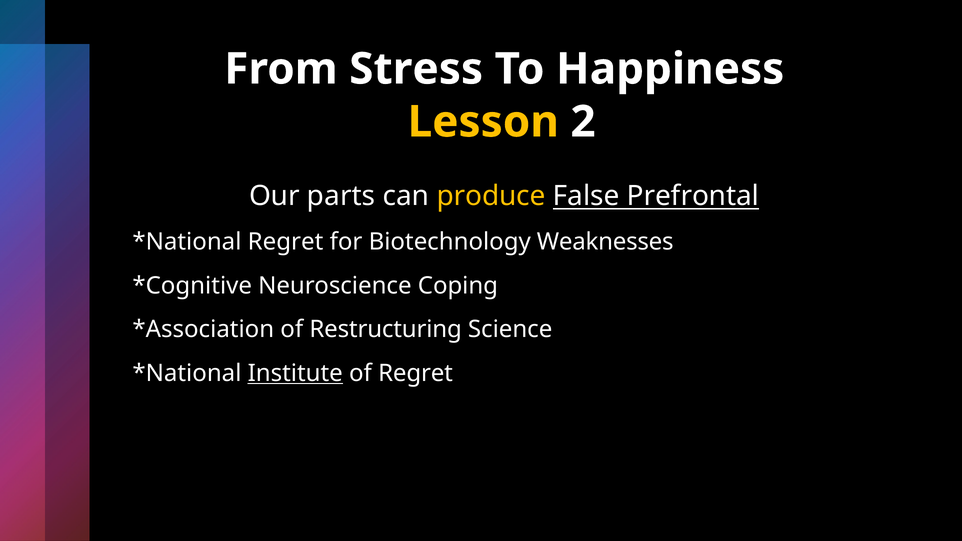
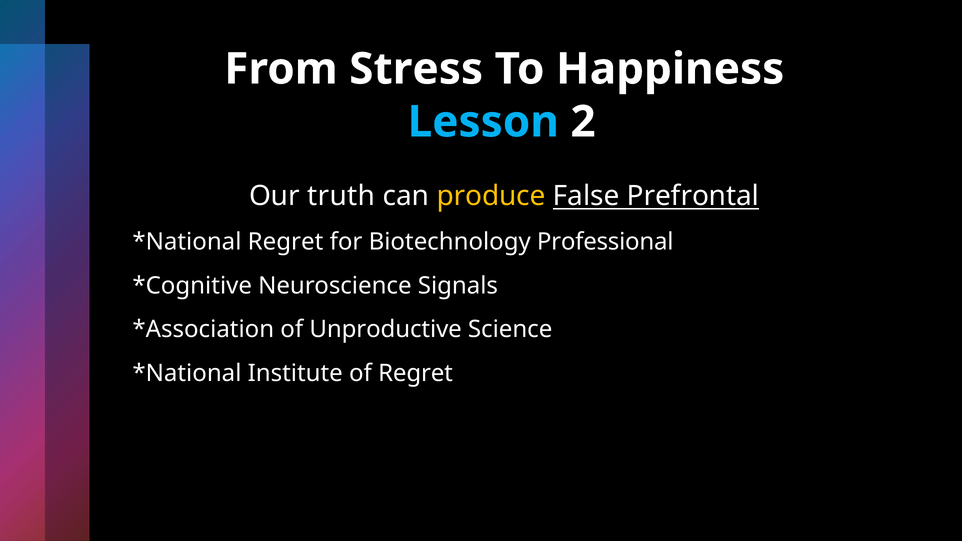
Lesson colour: yellow -> light blue
parts: parts -> truth
Weaknesses: Weaknesses -> Professional
Coping: Coping -> Signals
Restructuring: Restructuring -> Unproductive
Institute underline: present -> none
